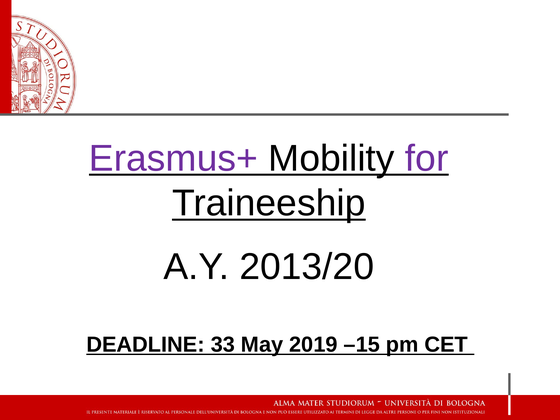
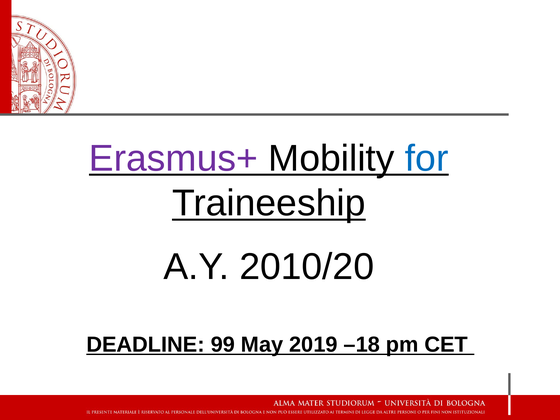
for colour: purple -> blue
2013/20: 2013/20 -> 2010/20
33: 33 -> 99
–15: –15 -> –18
